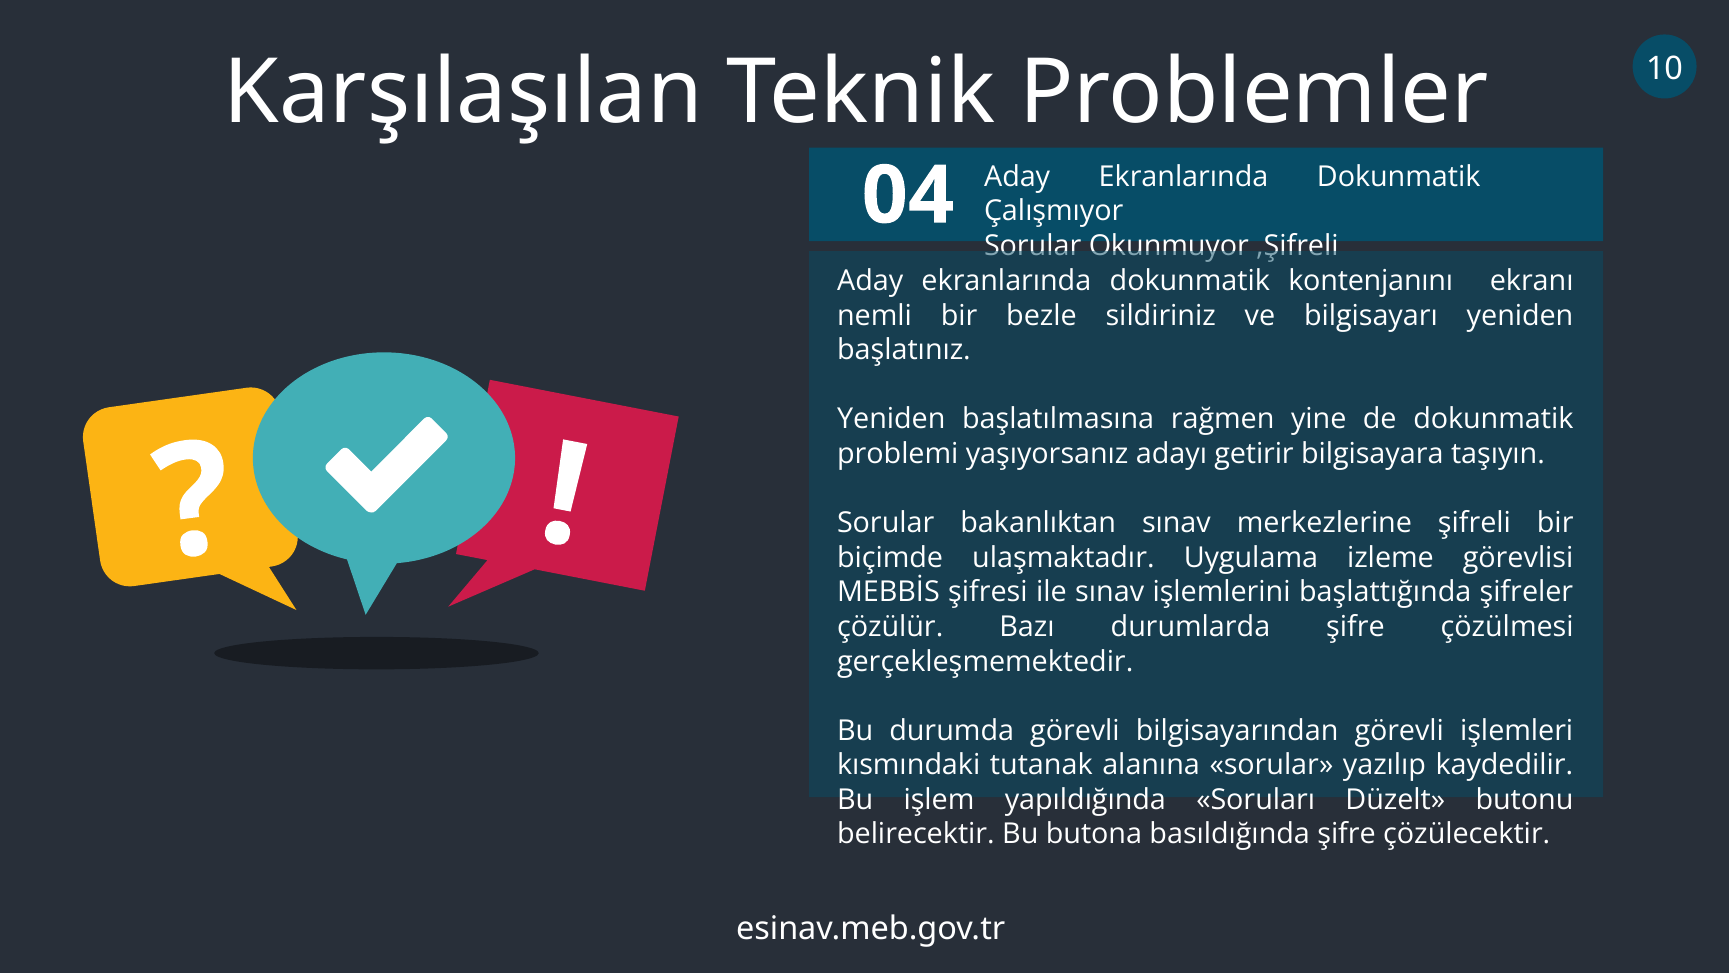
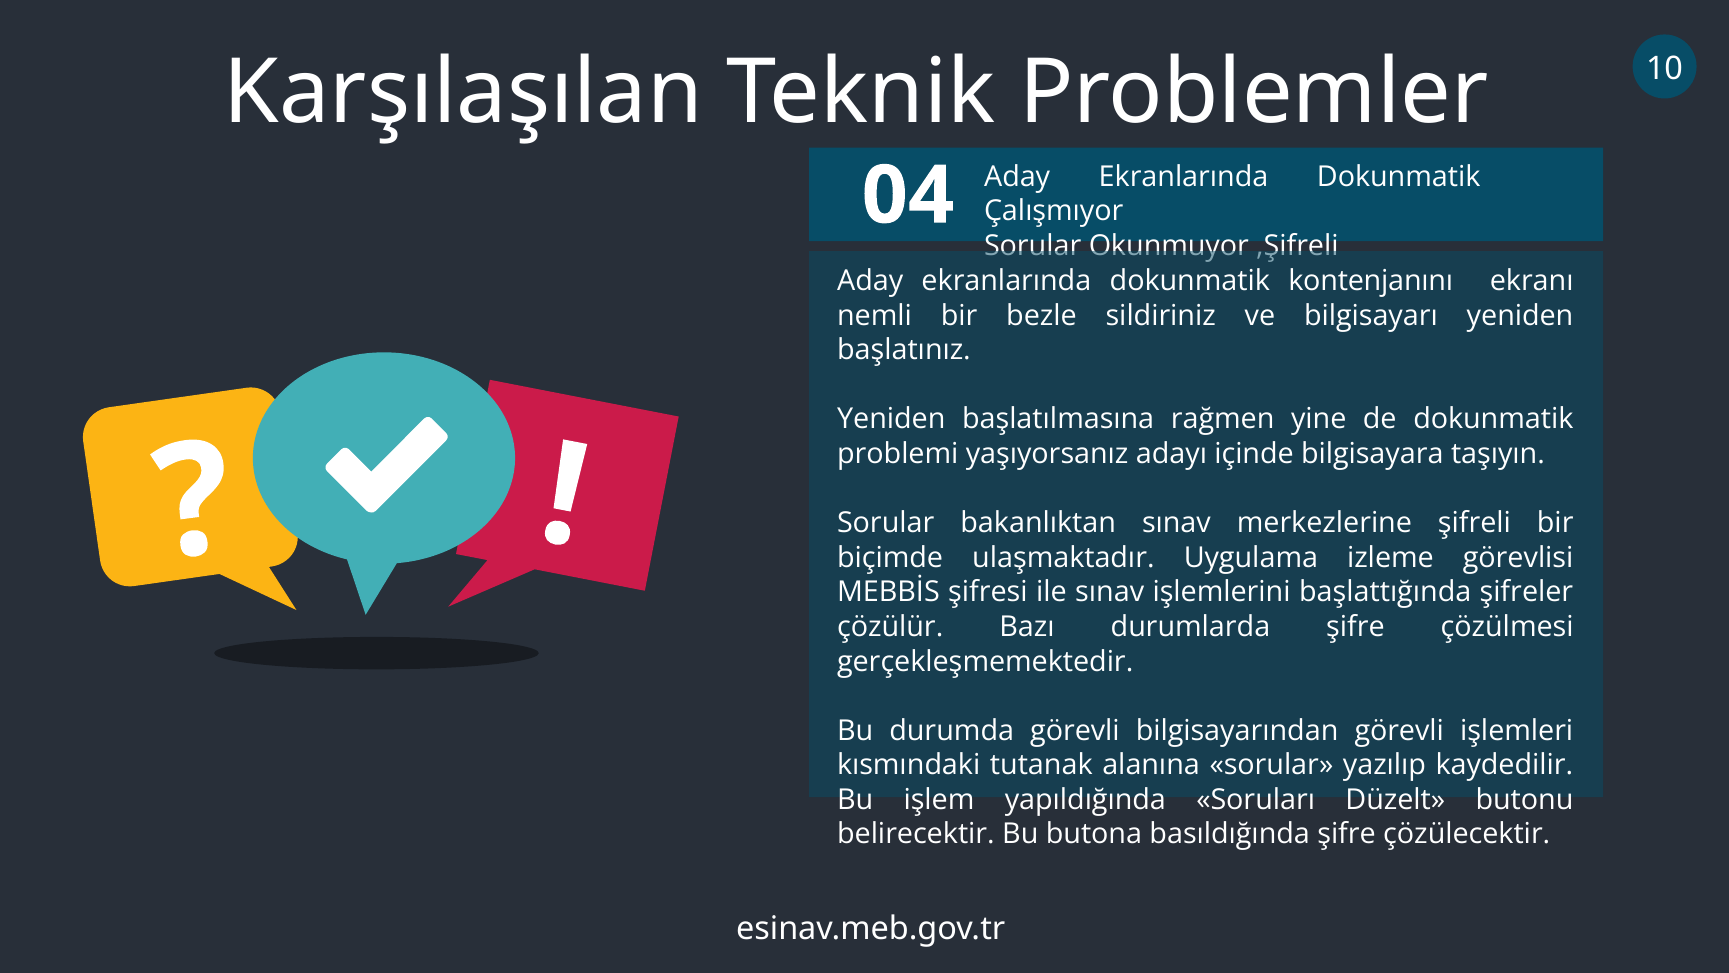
getirir: getirir -> içinde
